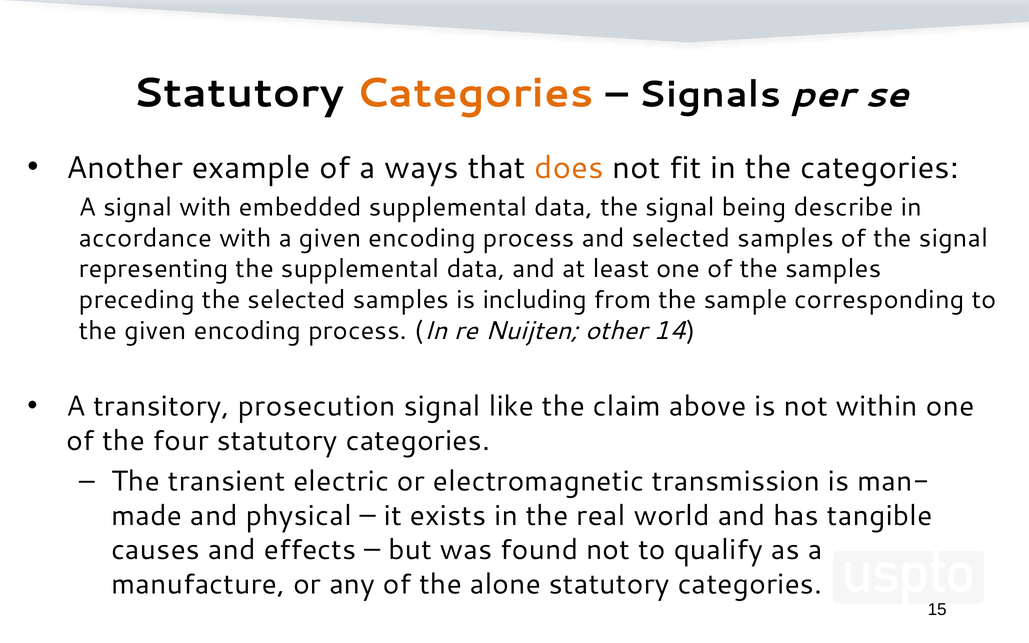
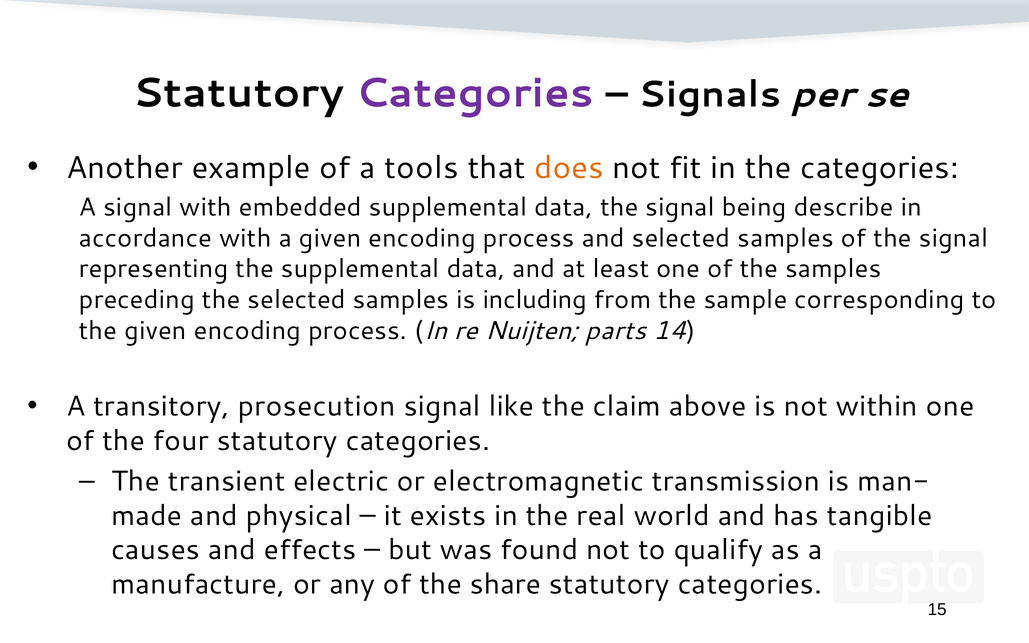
Categories at (475, 93) colour: orange -> purple
ways: ways -> tools
other: other -> parts
alone: alone -> share
